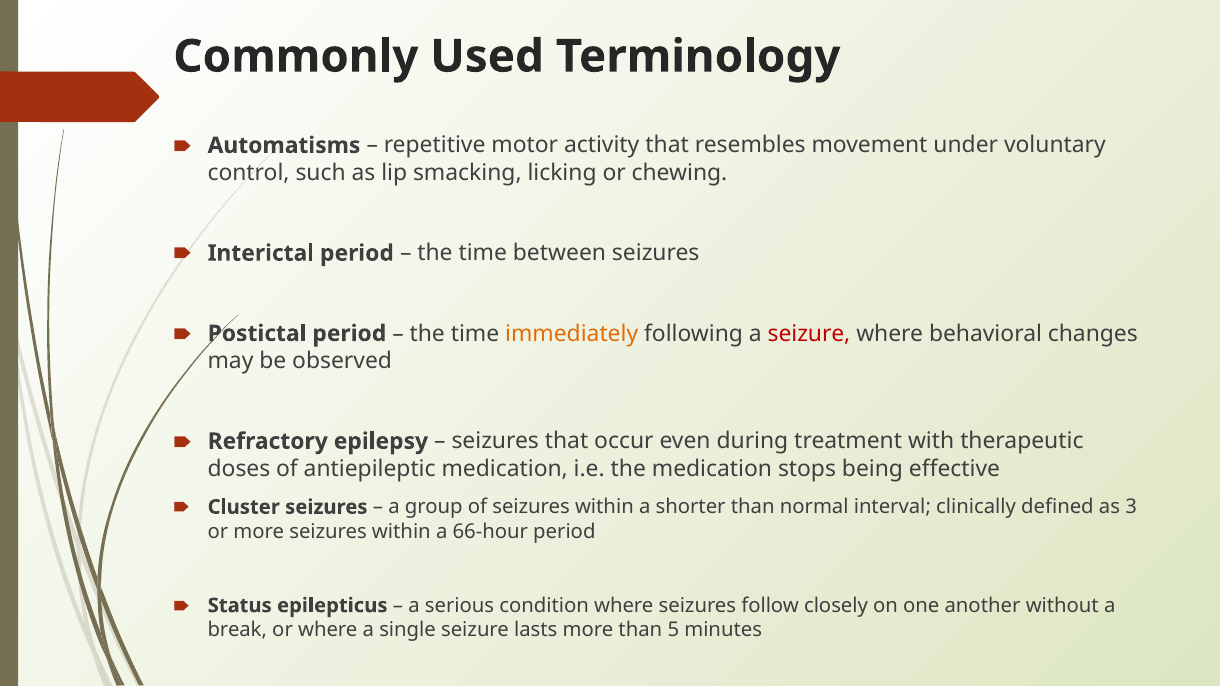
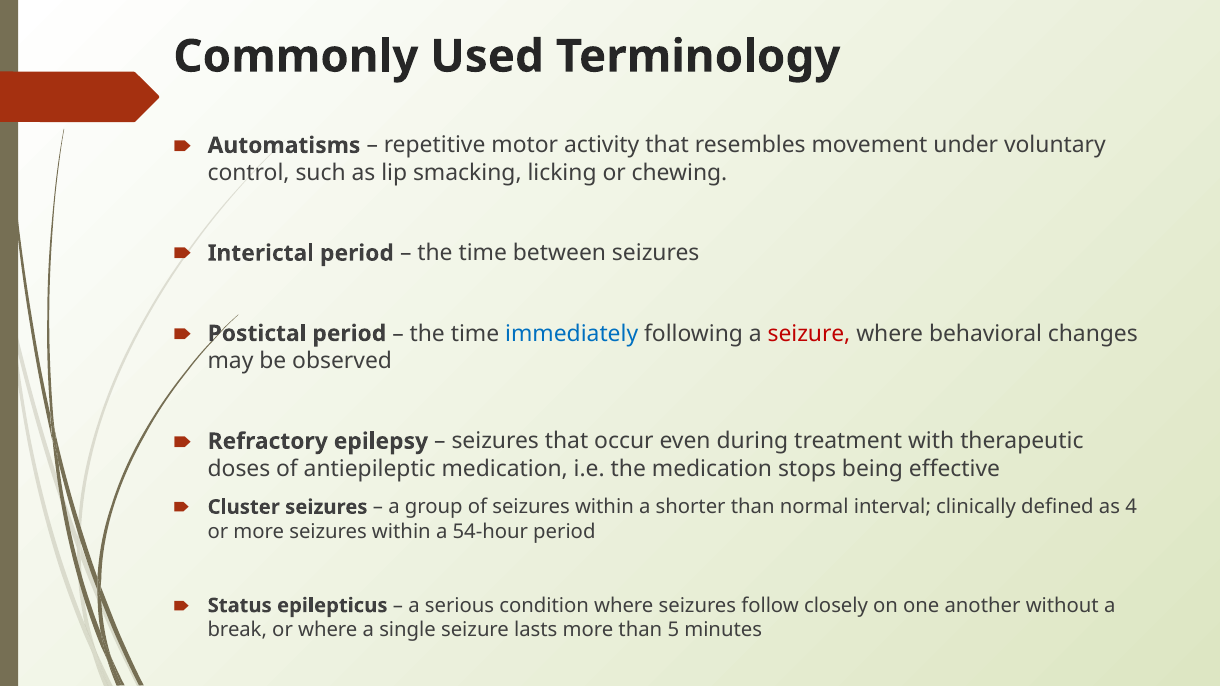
immediately colour: orange -> blue
3: 3 -> 4
66-hour: 66-hour -> 54-hour
